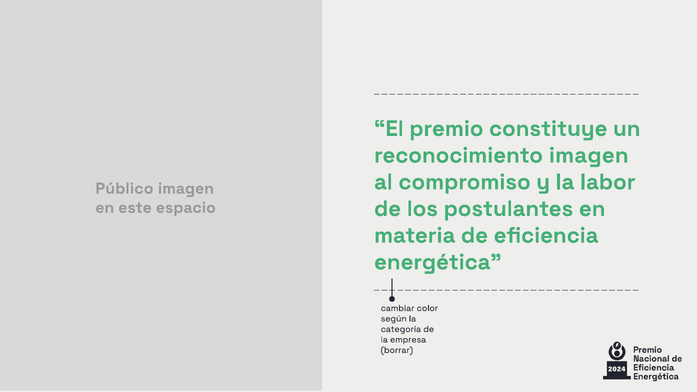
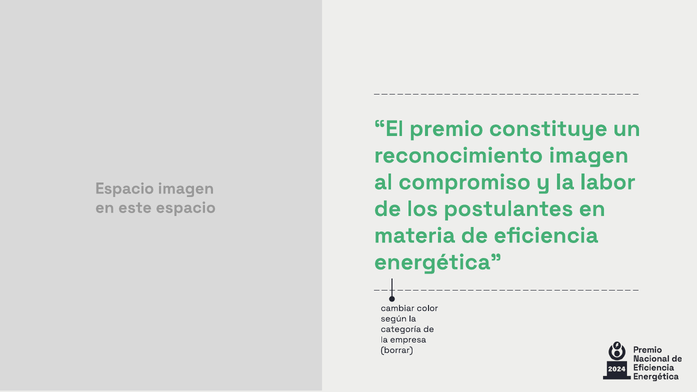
Público at (125, 189): Público -> Espacio
